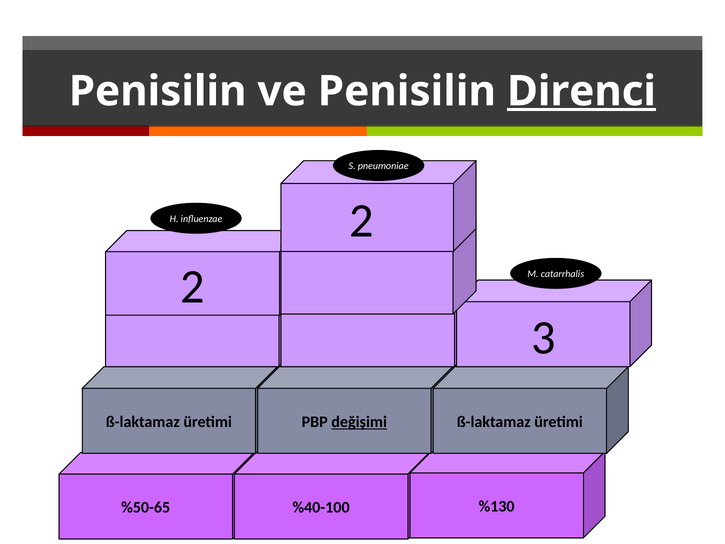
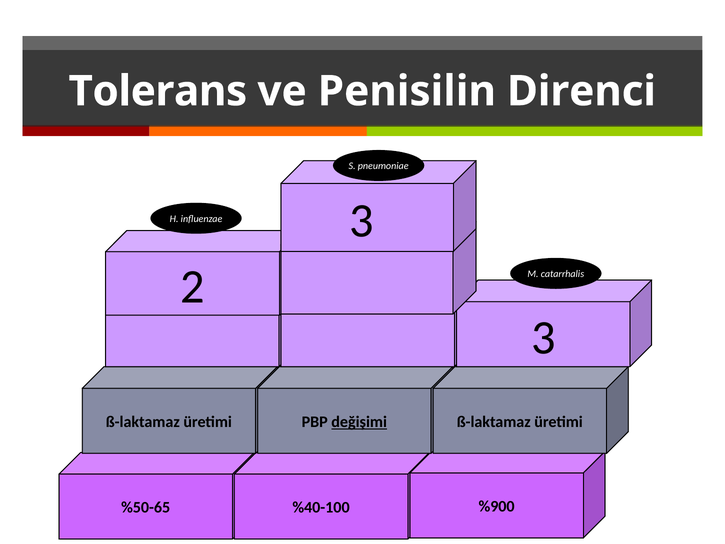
Penisilin at (158, 91): Penisilin -> Tolerans
Direnci underline: present -> none
influenzae 2: 2 -> 3
%130: %130 -> %900
